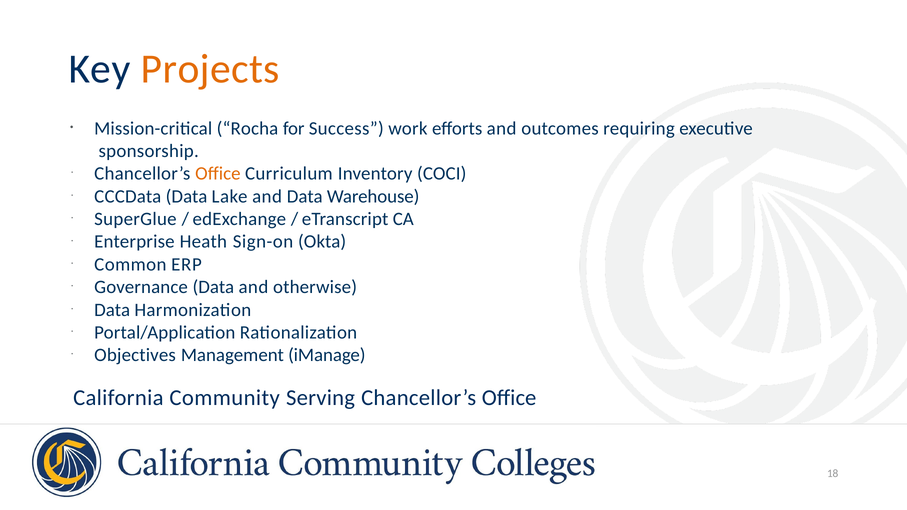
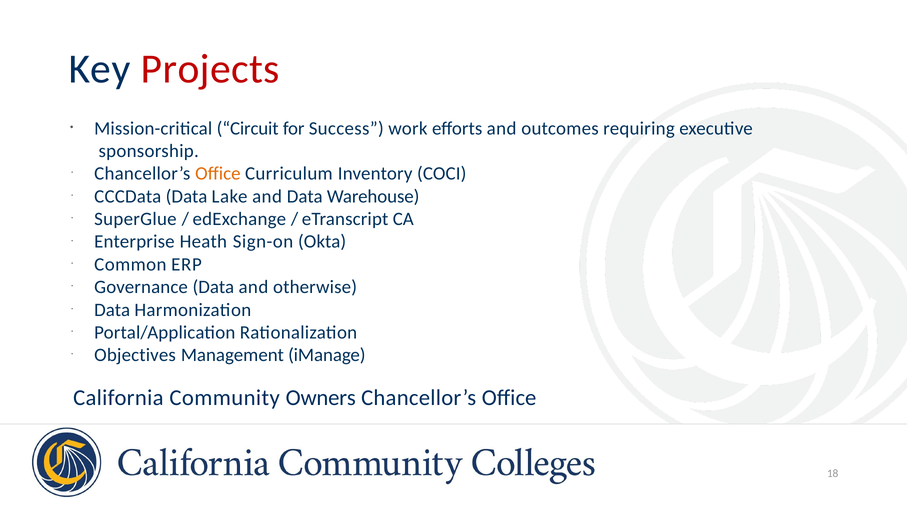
Projects colour: orange -> red
Rocha: Rocha -> Circuit
Serving: Serving -> Owners
